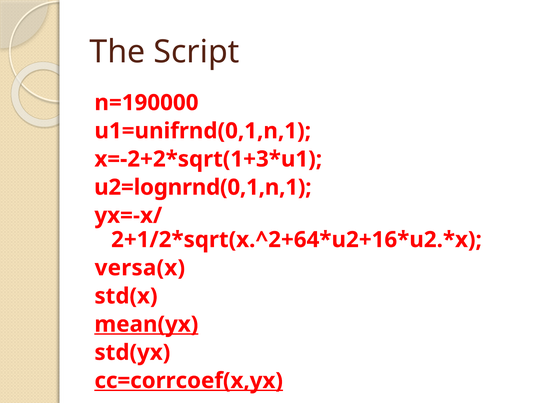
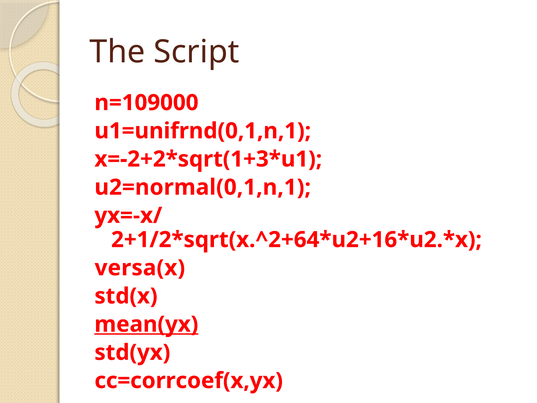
n=190000: n=190000 -> n=109000
u2=lognrnd(0,1,n,1: u2=lognrnd(0,1,n,1 -> u2=normal(0,1,n,1
cc=corrcoef(x,yx underline: present -> none
